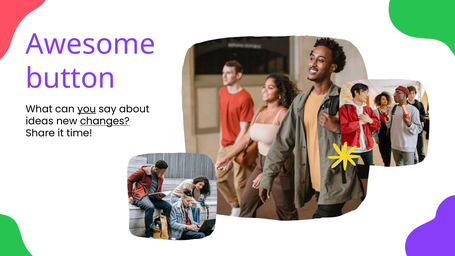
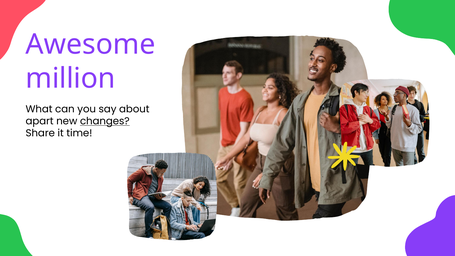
button: button -> million
you underline: present -> none
ideas: ideas -> apart
